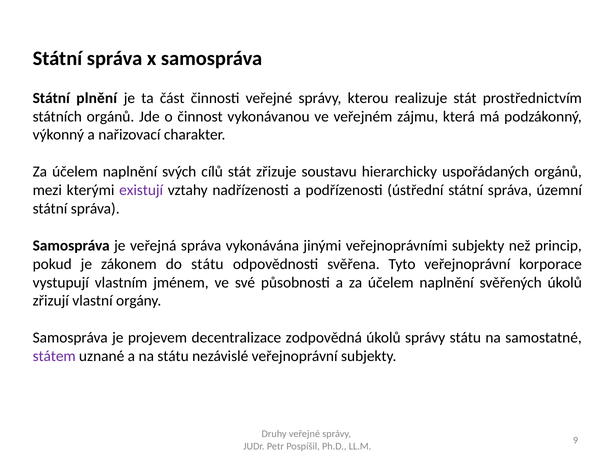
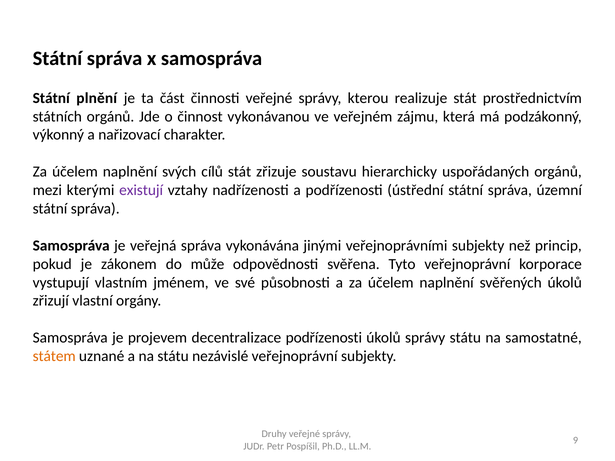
do státu: státu -> může
decentralizace zodpovědná: zodpovědná -> podřízenosti
státem colour: purple -> orange
